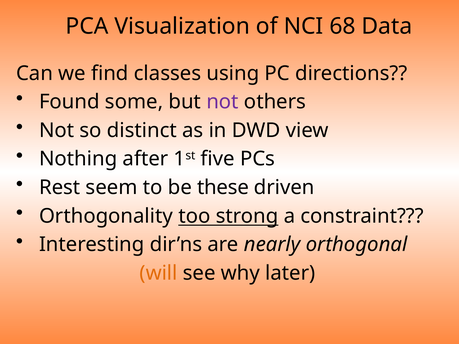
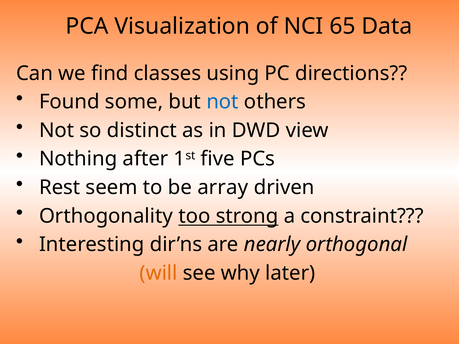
68: 68 -> 65
not at (223, 102) colour: purple -> blue
these: these -> array
